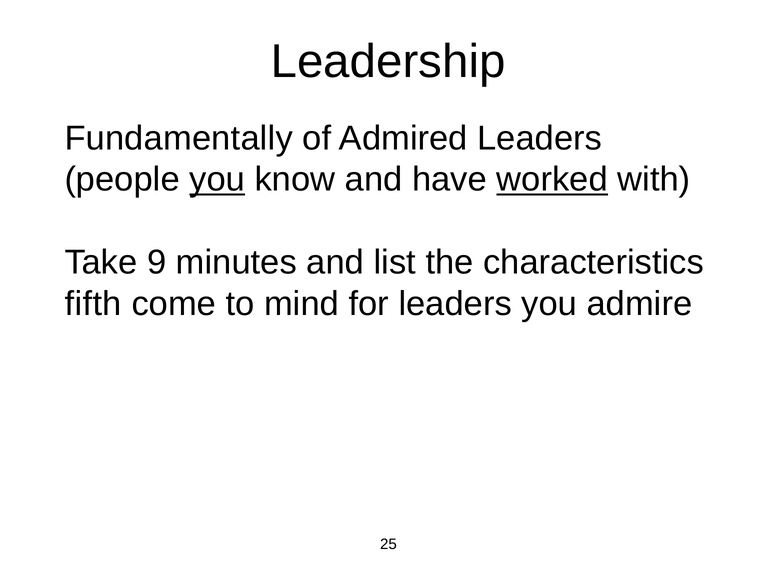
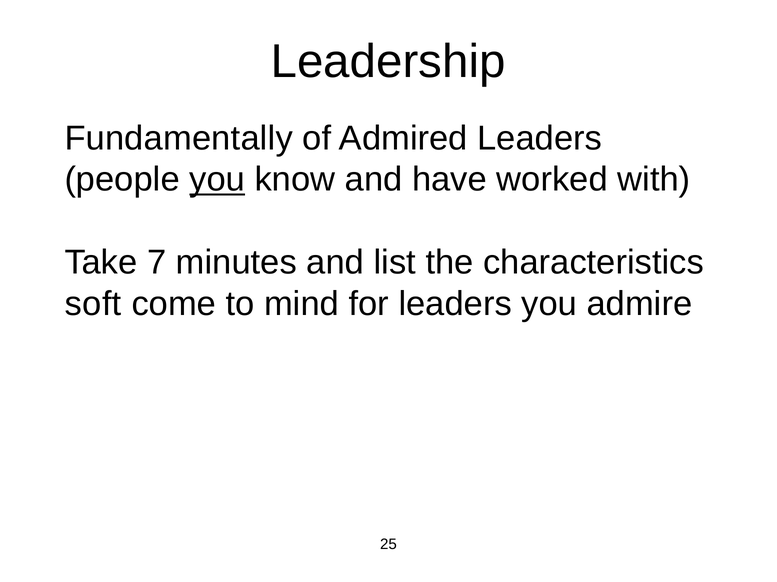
worked underline: present -> none
9: 9 -> 7
fifth: fifth -> soft
